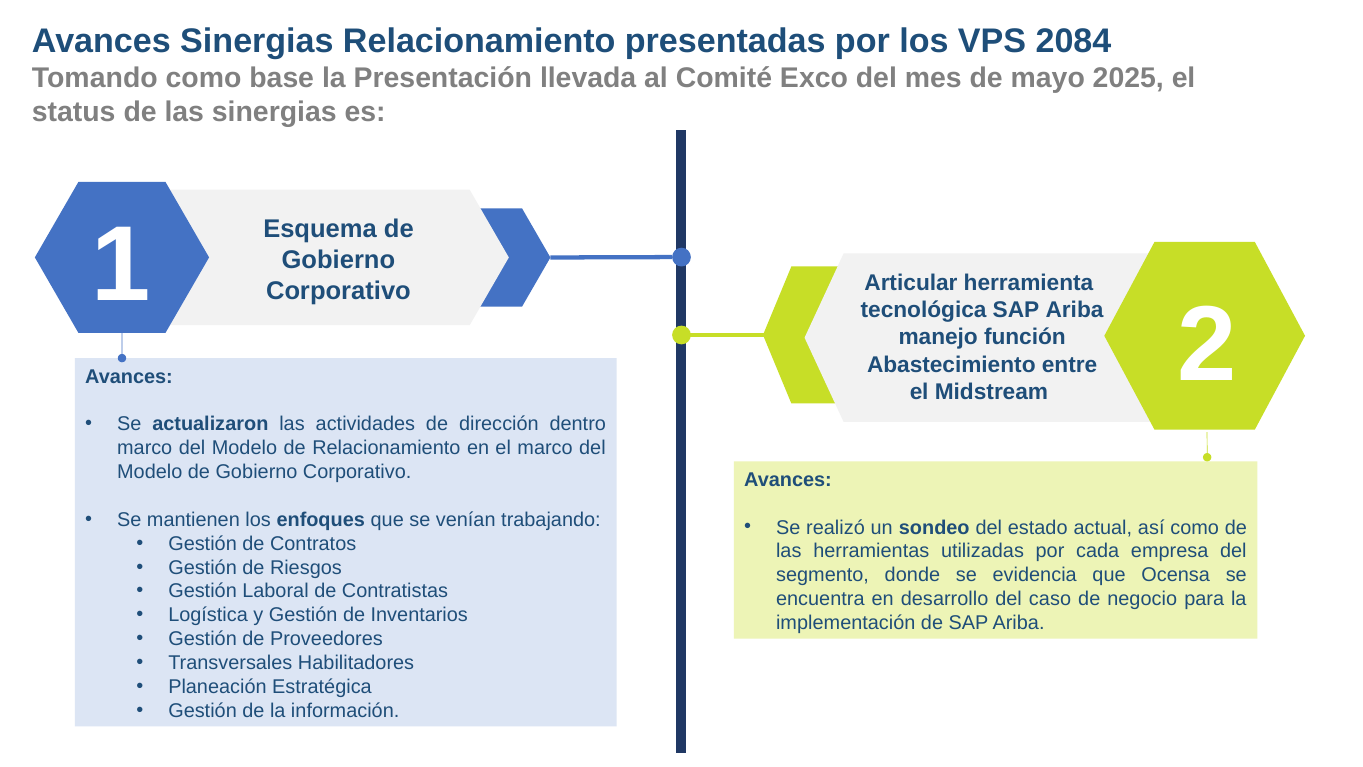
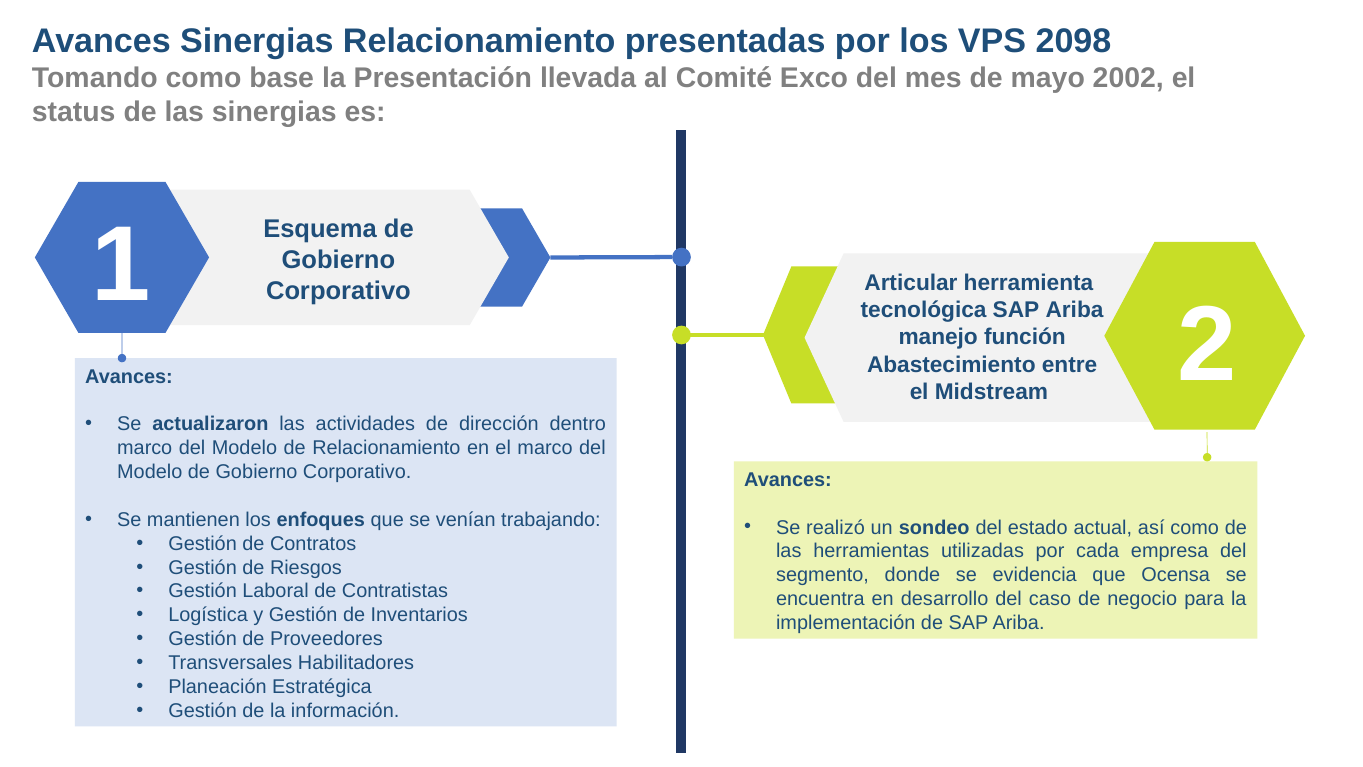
2084: 2084 -> 2098
2025: 2025 -> 2002
